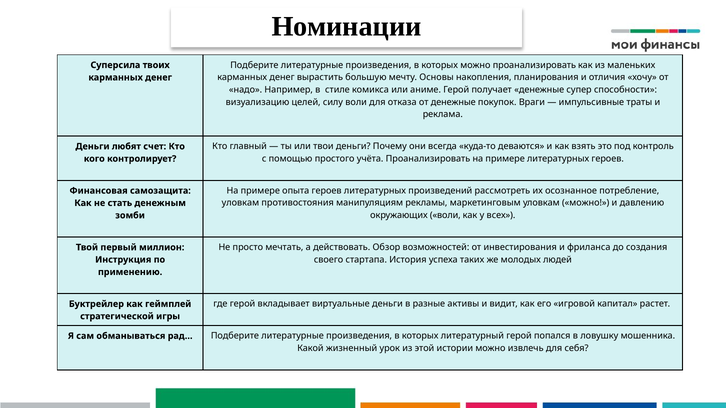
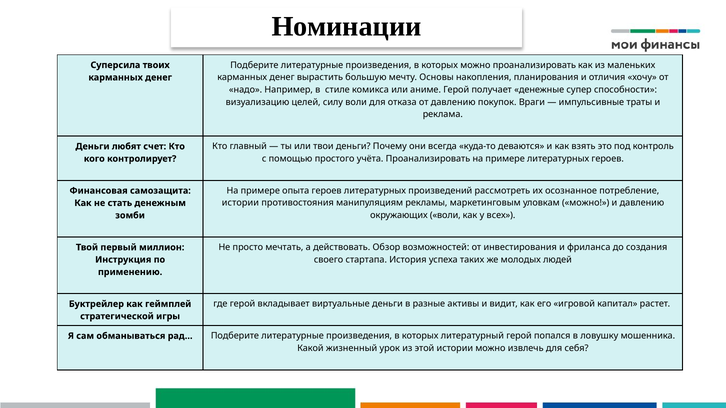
от денежные: денежные -> давлению
уловкам at (240, 203): уловкам -> истории
